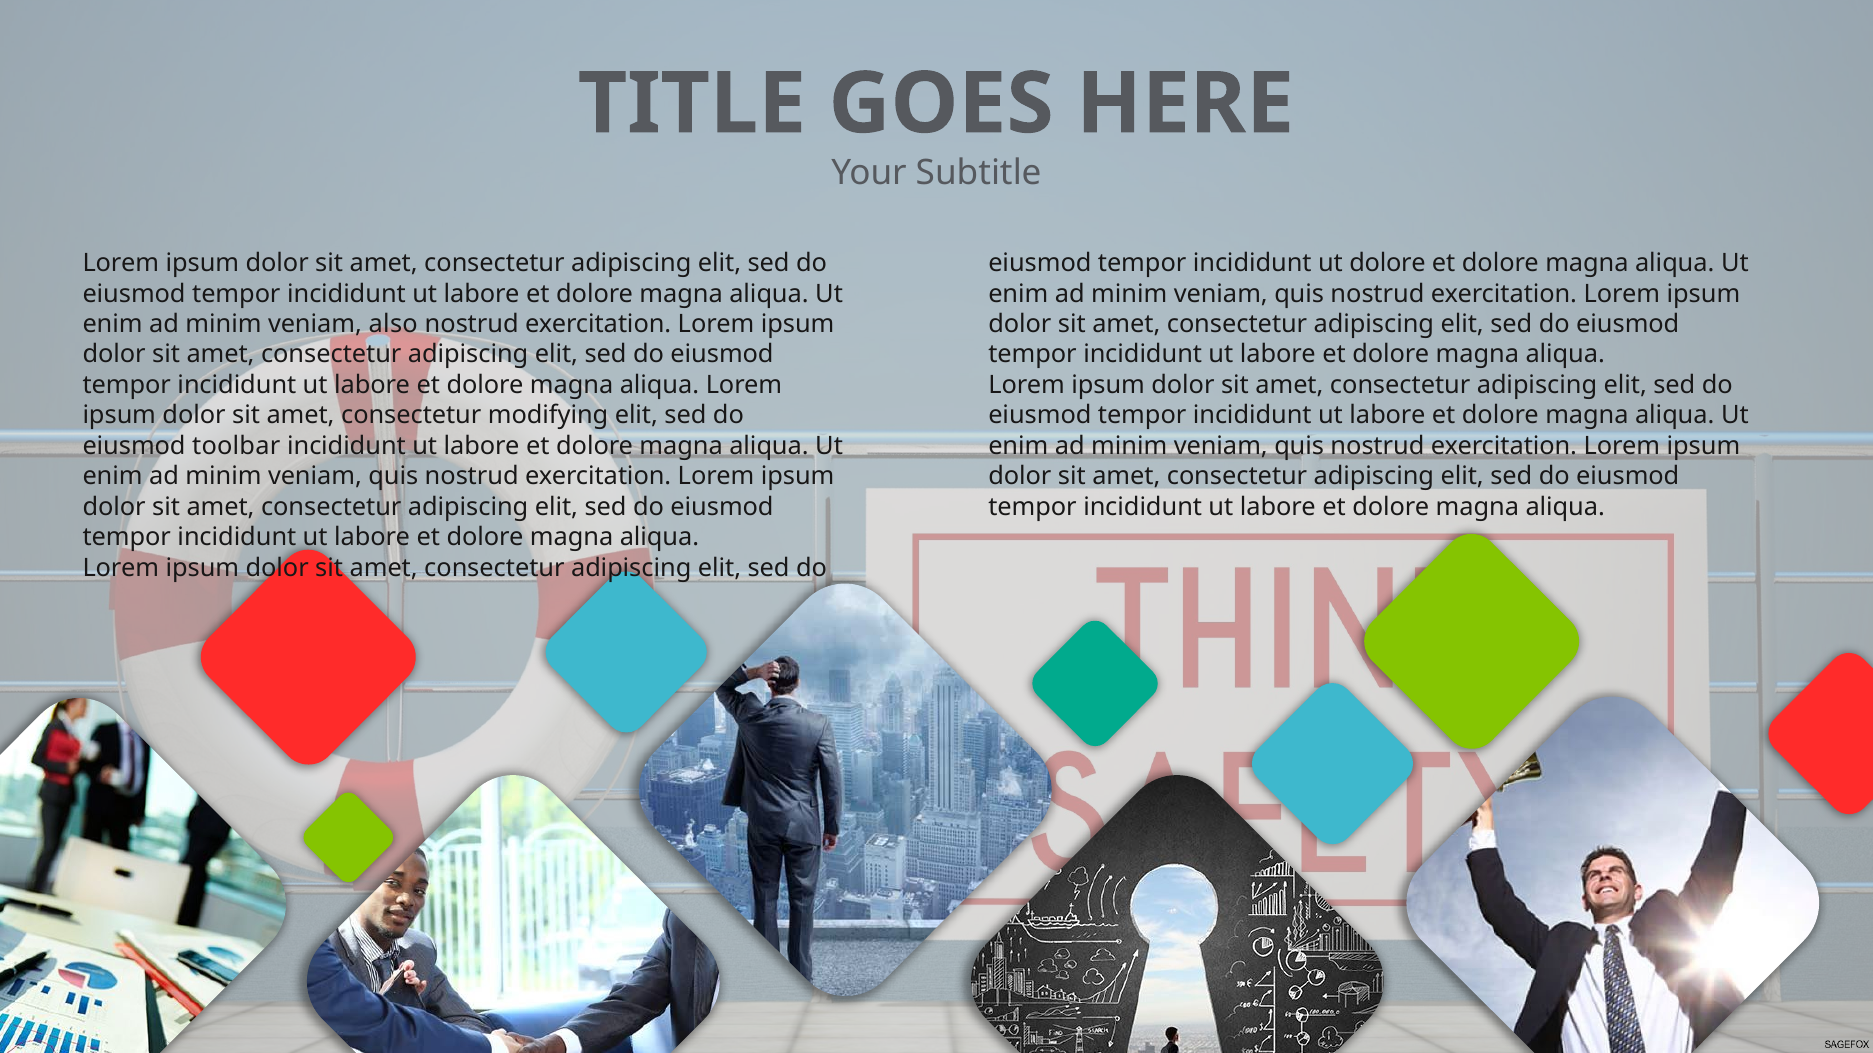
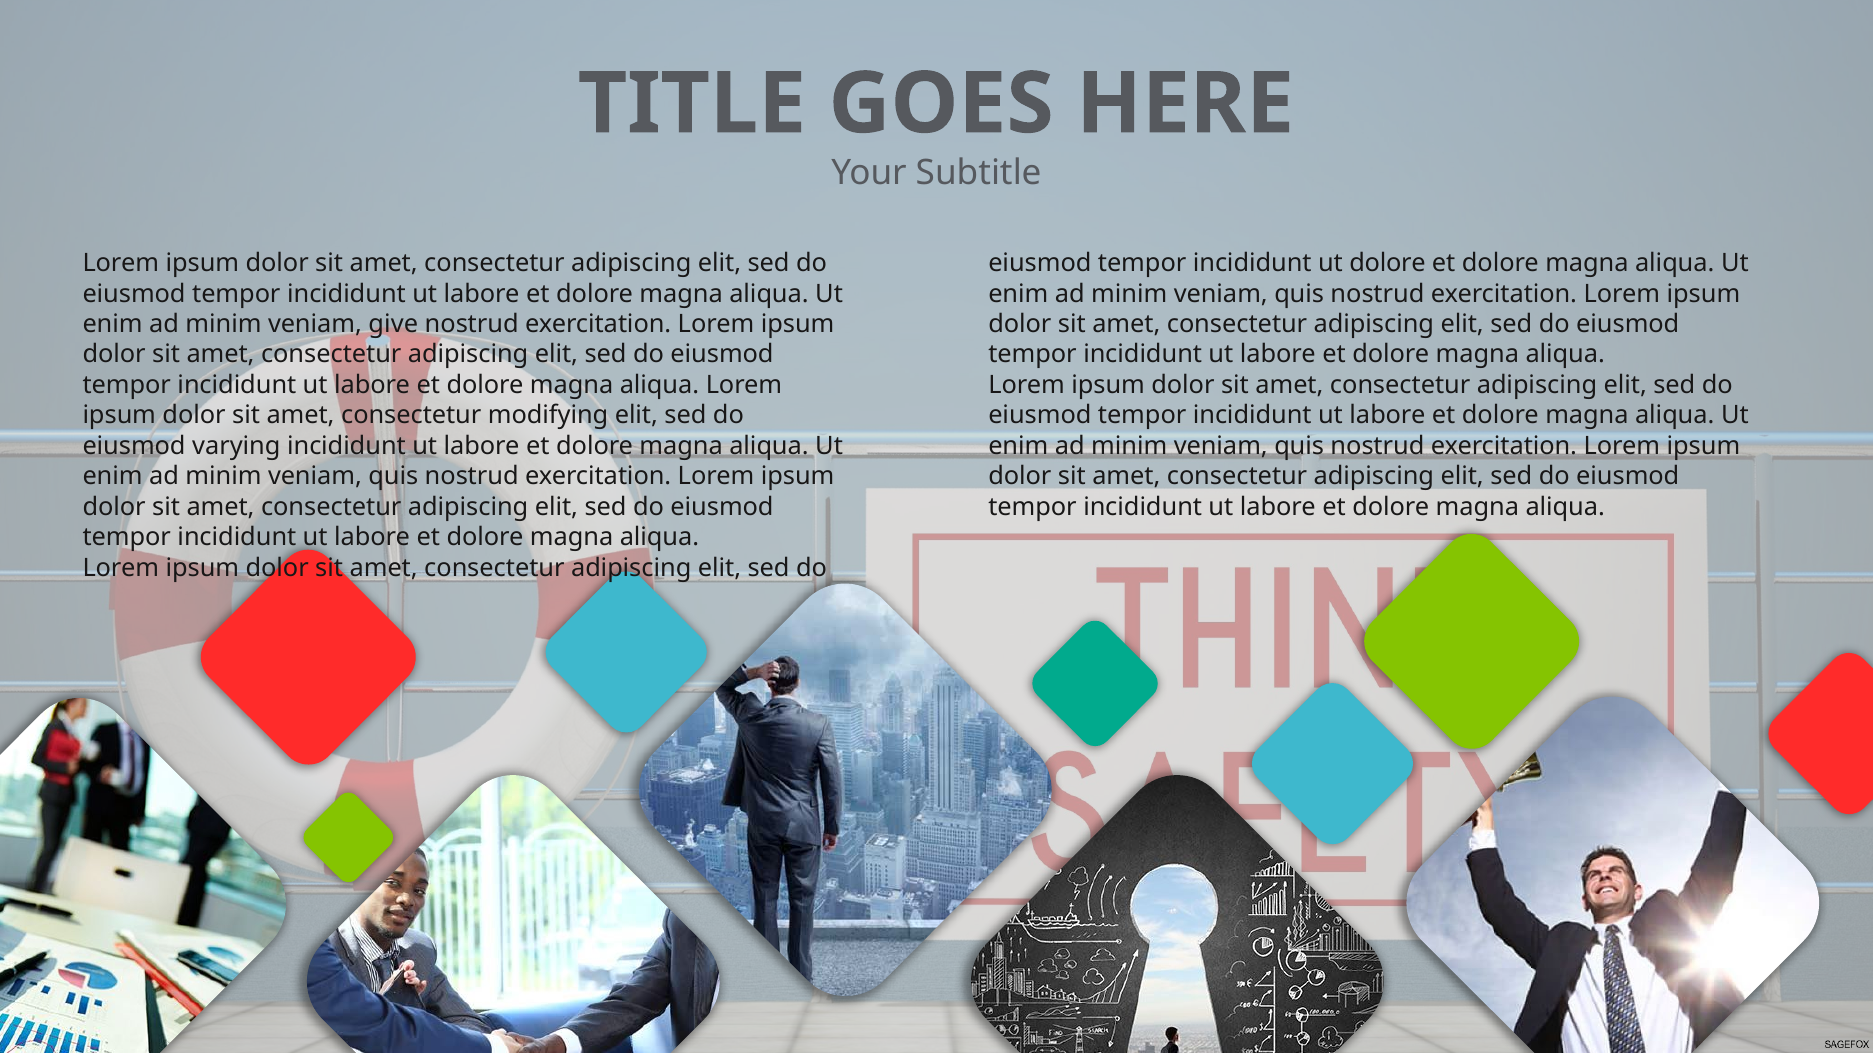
also: also -> give
toolbar: toolbar -> varying
